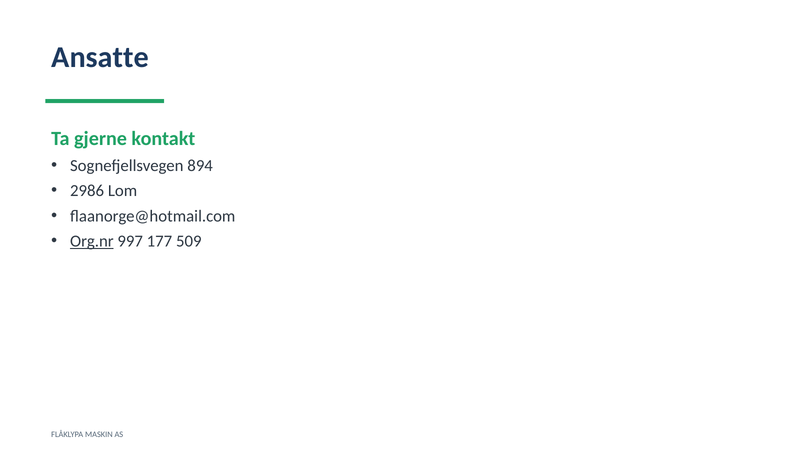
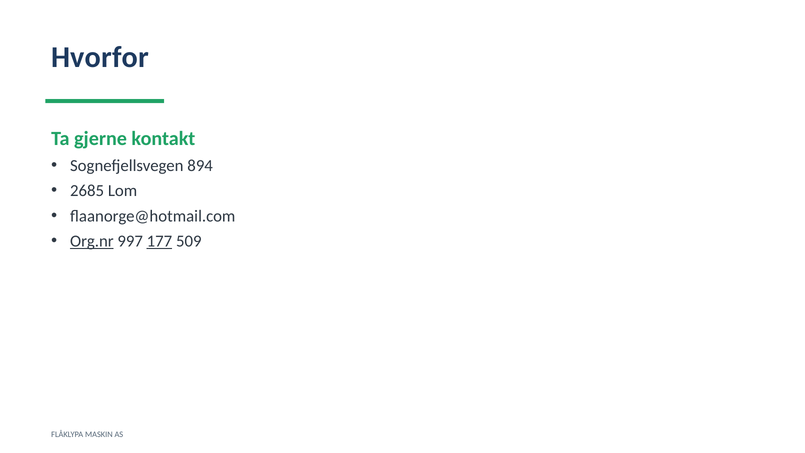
Ansatte: Ansatte -> Hvorfor
2986: 2986 -> 2685
177 underline: none -> present
